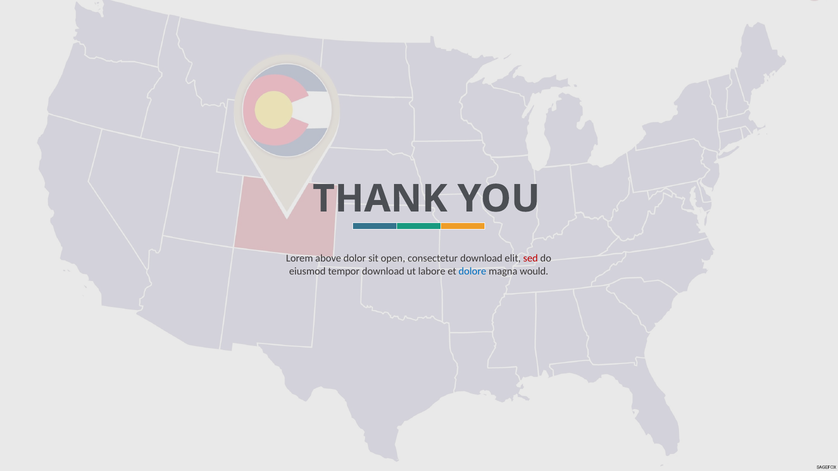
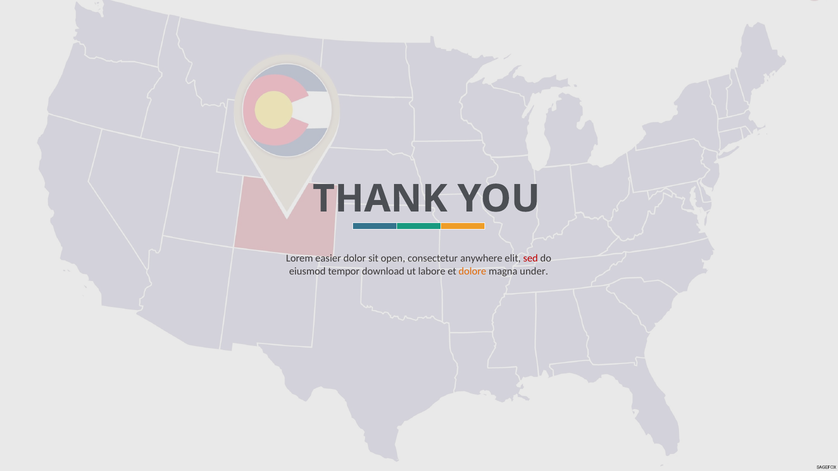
above: above -> easier
consectetur download: download -> anywhere
dolore colour: blue -> orange
would: would -> under
